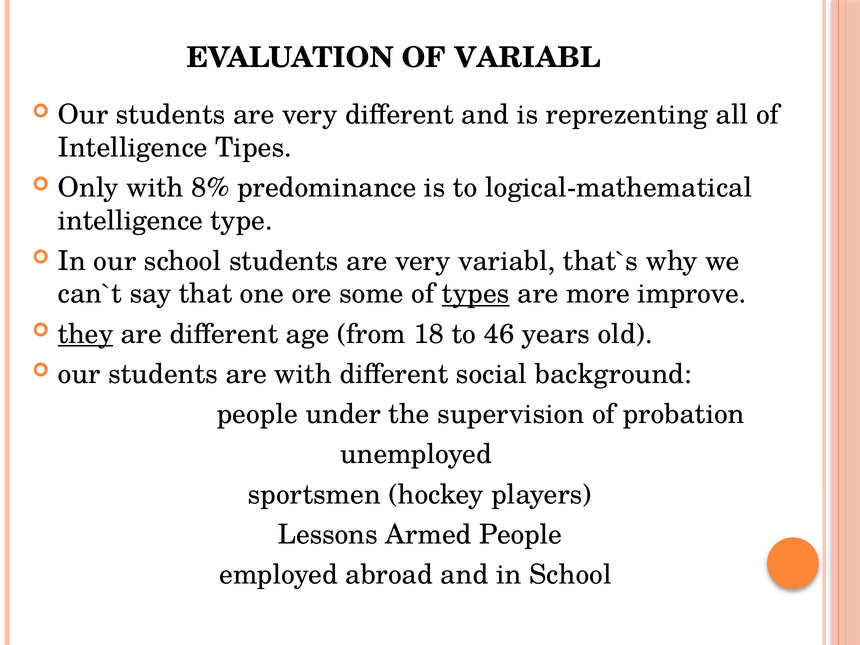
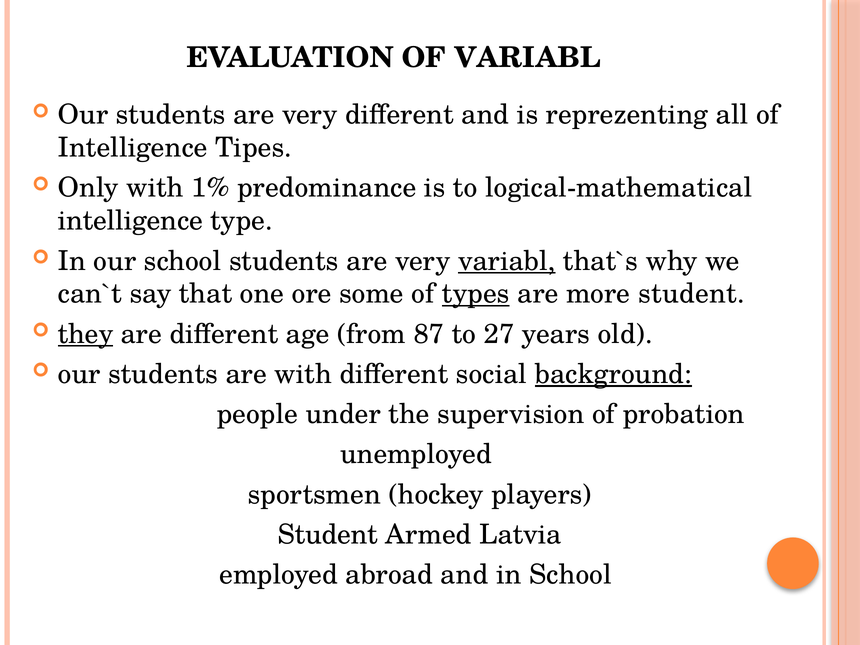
8%: 8% -> 1%
variabl at (507, 261) underline: none -> present
more improve: improve -> student
18: 18 -> 87
46: 46 -> 27
background underline: none -> present
Lessons at (328, 535): Lessons -> Student
Armed People: People -> Latvia
